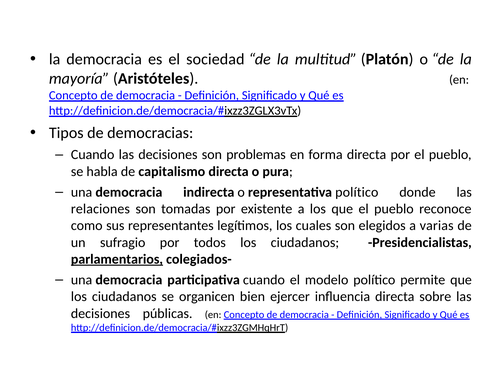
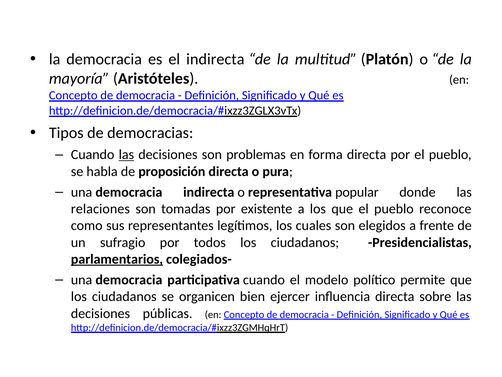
el sociedad: sociedad -> indirecta
las at (126, 154) underline: none -> present
capitalismo: capitalismo -> proposición
representativa político: político -> popular
varias: varias -> frente
